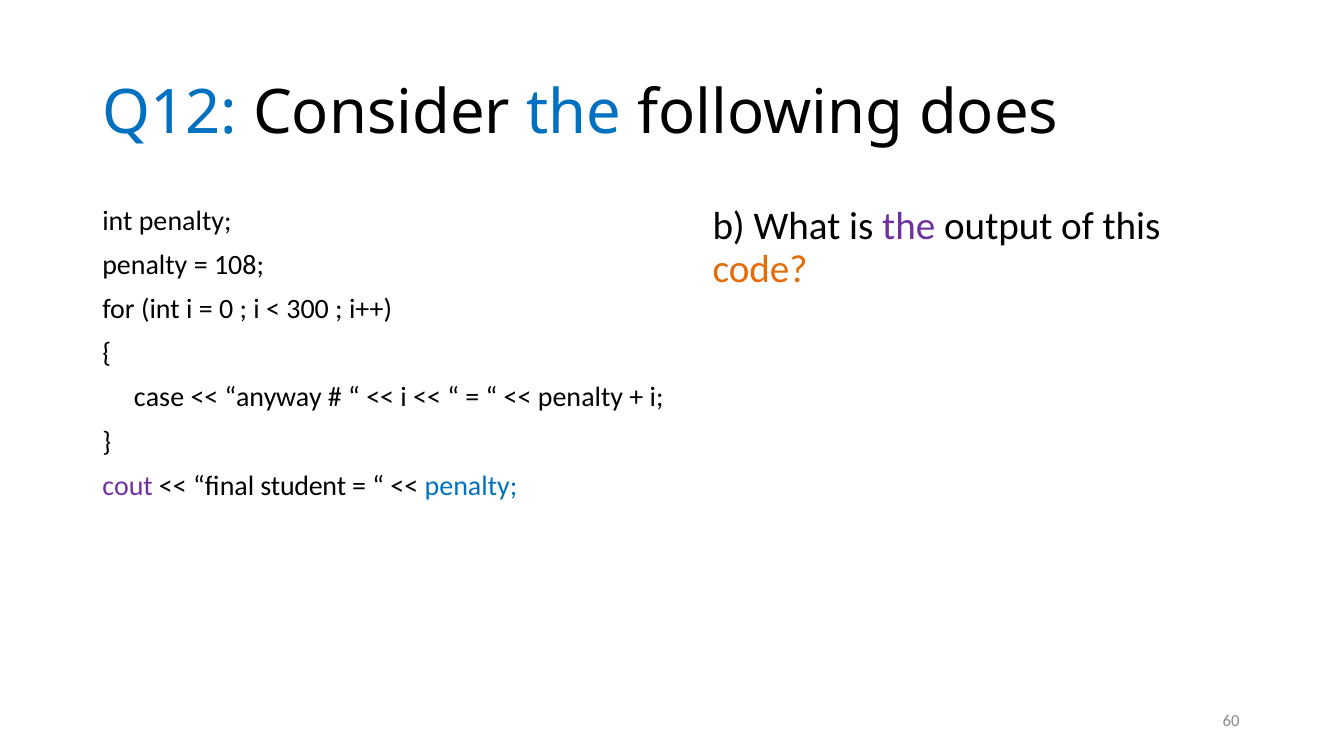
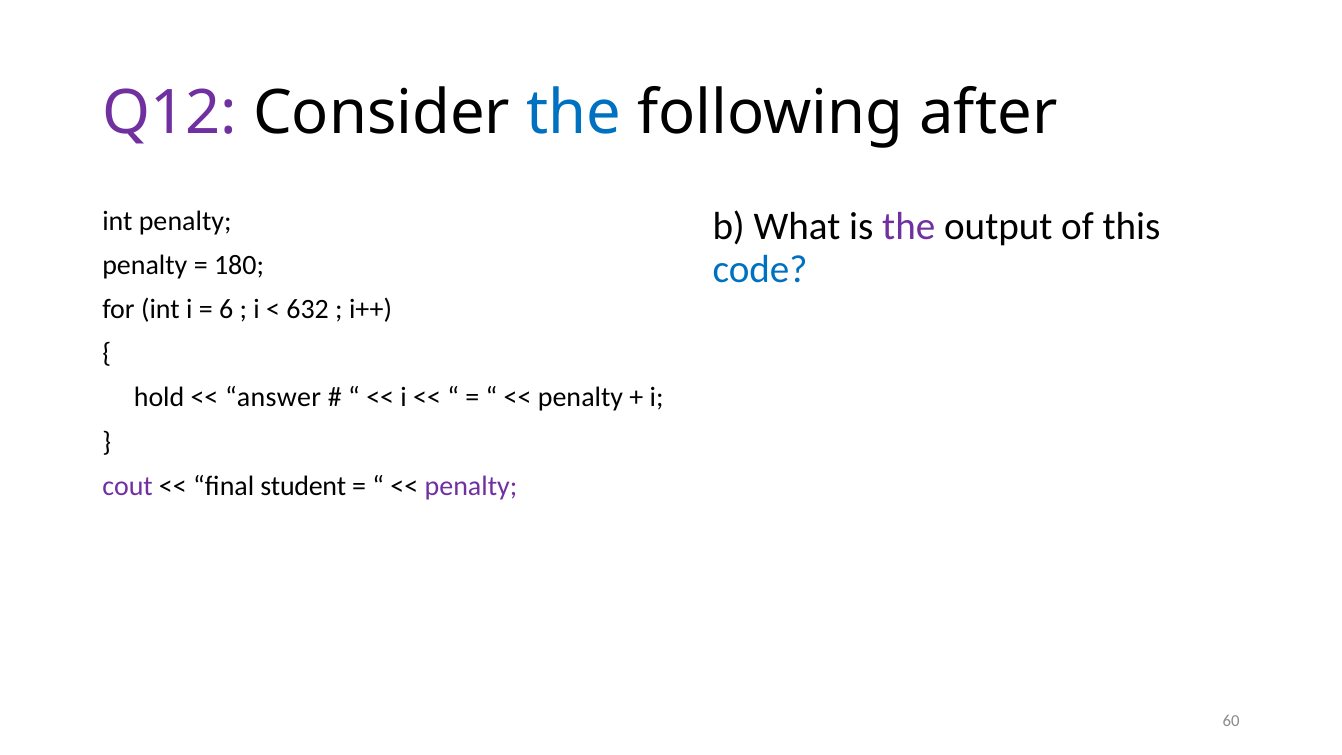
Q12 colour: blue -> purple
does: does -> after
code colour: orange -> blue
108: 108 -> 180
0: 0 -> 6
300: 300 -> 632
case: case -> hold
anyway: anyway -> answer
penalty at (471, 486) colour: blue -> purple
